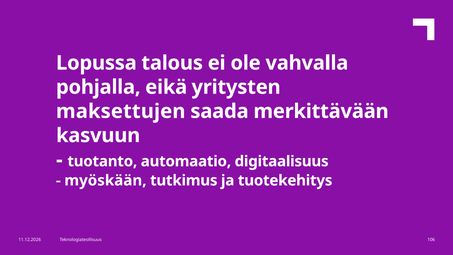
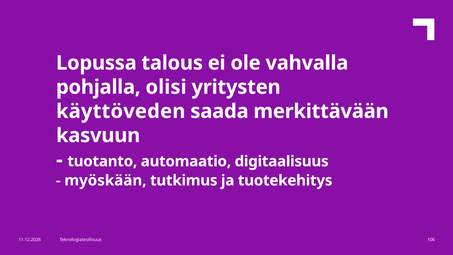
eikä: eikä -> olisi
maksettujen: maksettujen -> käyttöveden
